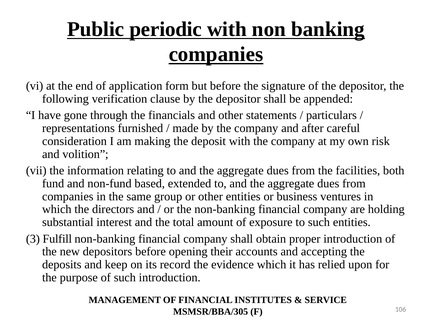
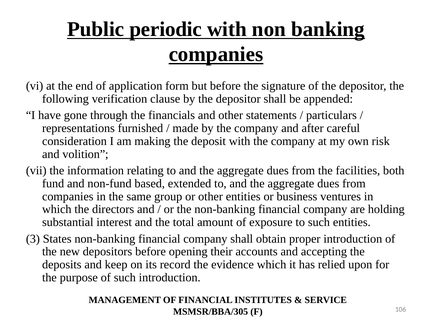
Fulfill: Fulfill -> States
